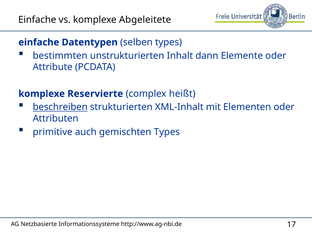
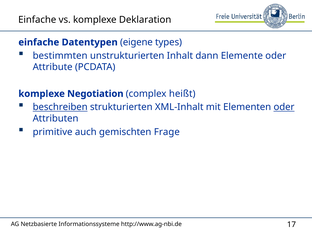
Abgeleitete: Abgeleitete -> Deklaration
selben: selben -> eigene
Reservierte: Reservierte -> Negotiation
oder at (284, 107) underline: none -> present
gemischten Types: Types -> Frage
